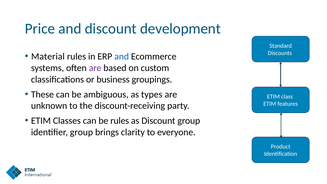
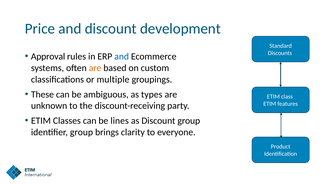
Material: Material -> Approval
are at (95, 68) colour: purple -> orange
business: business -> multiple
be rules: rules -> lines
